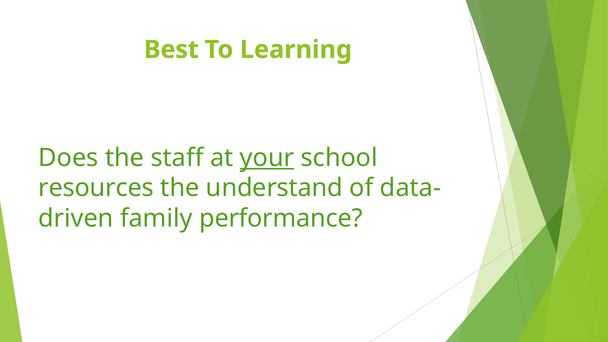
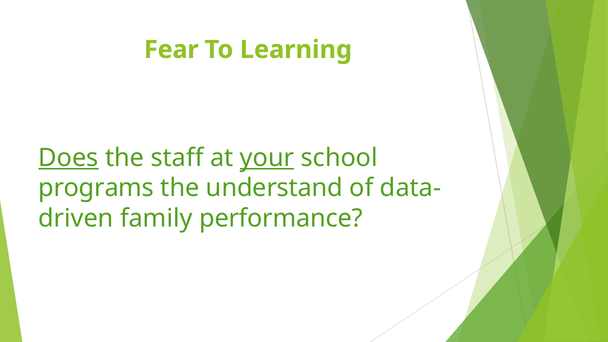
Best: Best -> Fear
Does underline: none -> present
resources: resources -> programs
